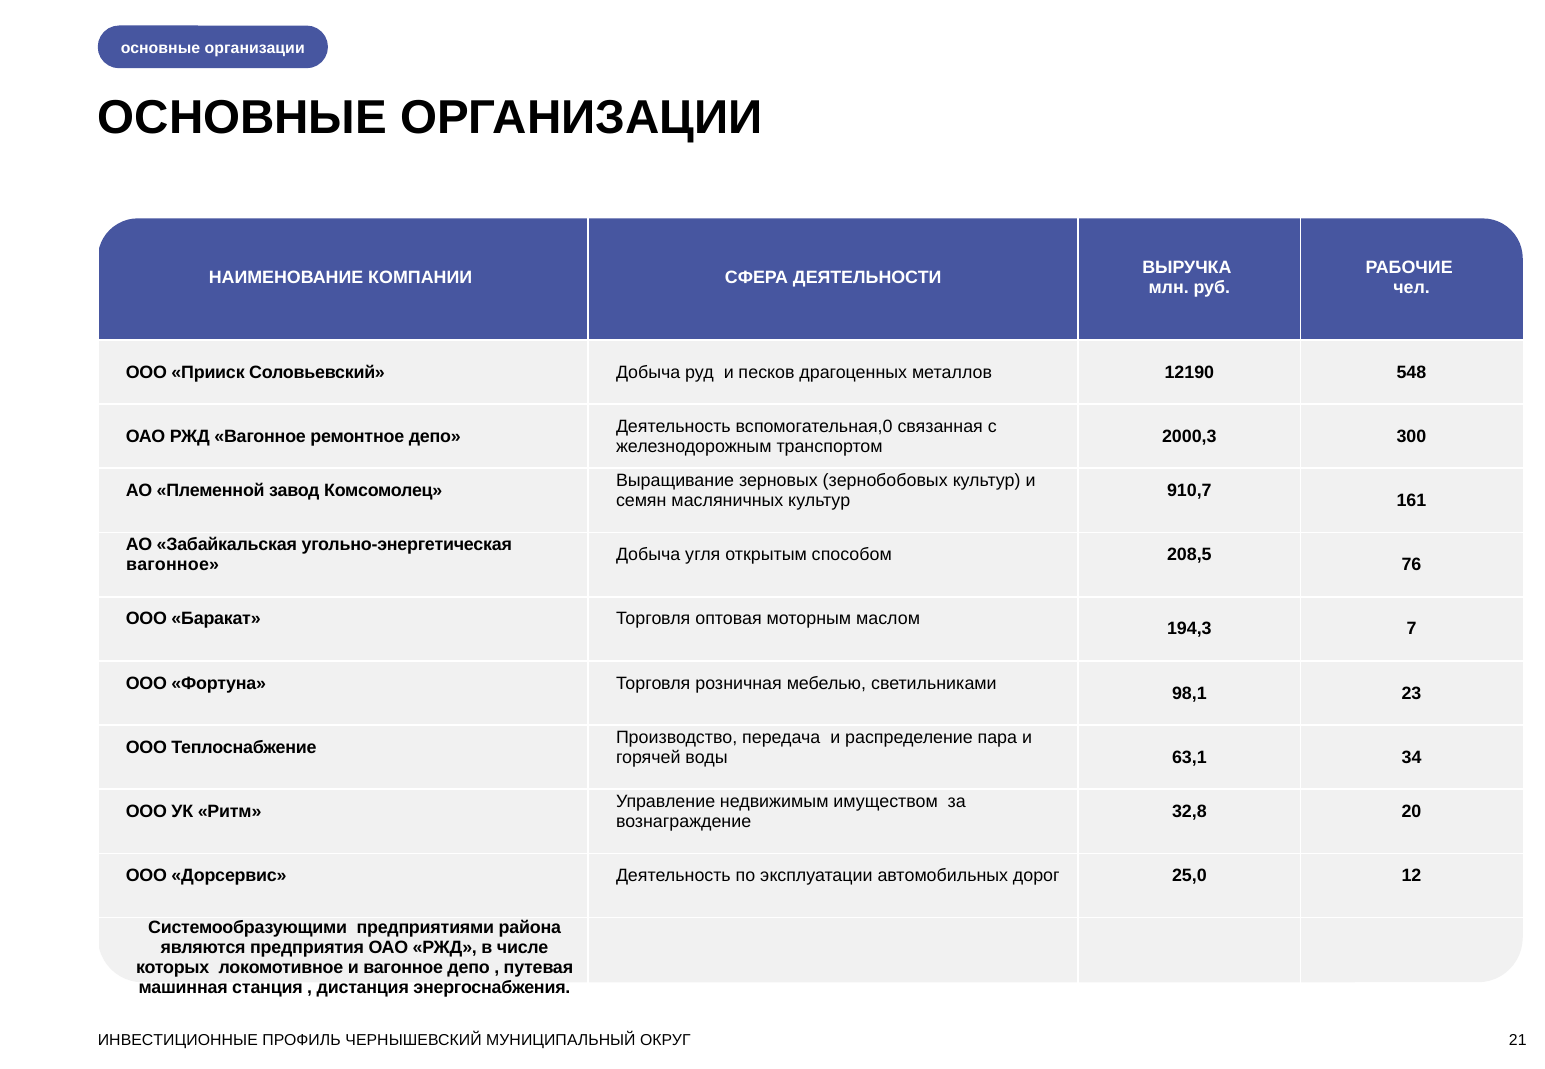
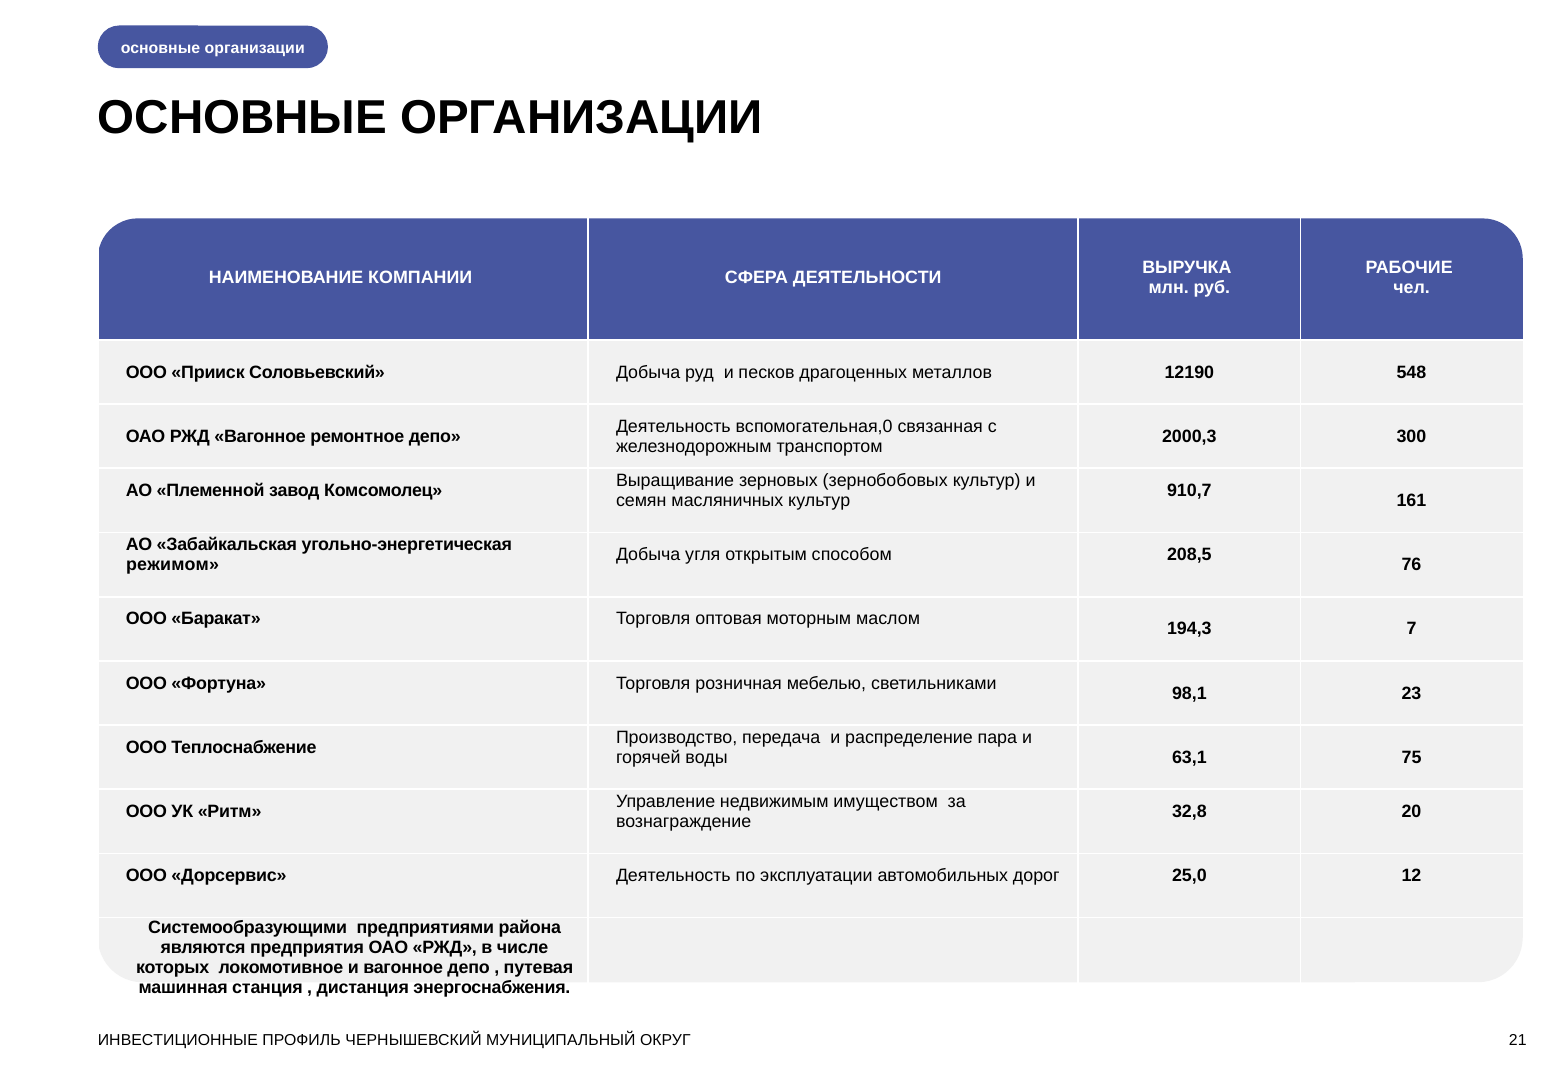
вагонное at (173, 565): вагонное -> режимом
34: 34 -> 75
